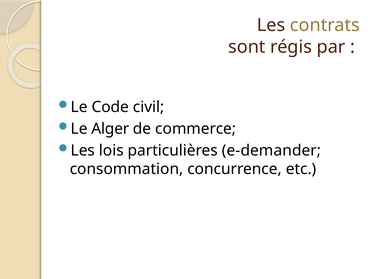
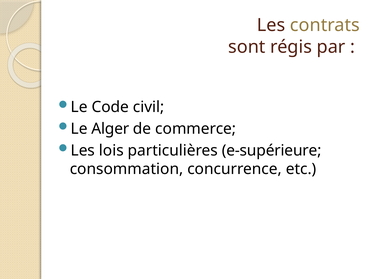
e-demander: e-demander -> e-supérieure
